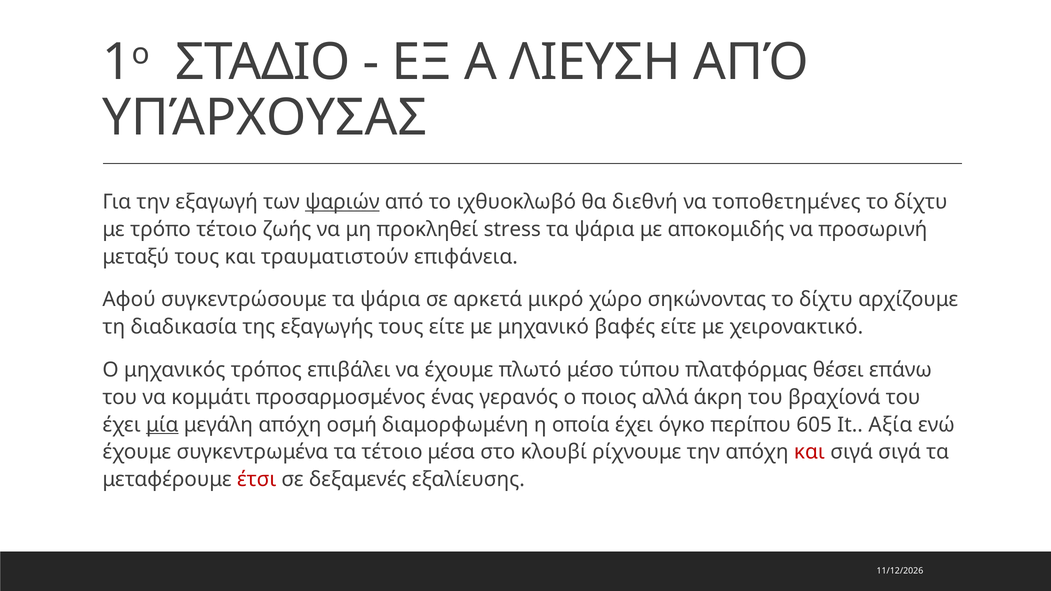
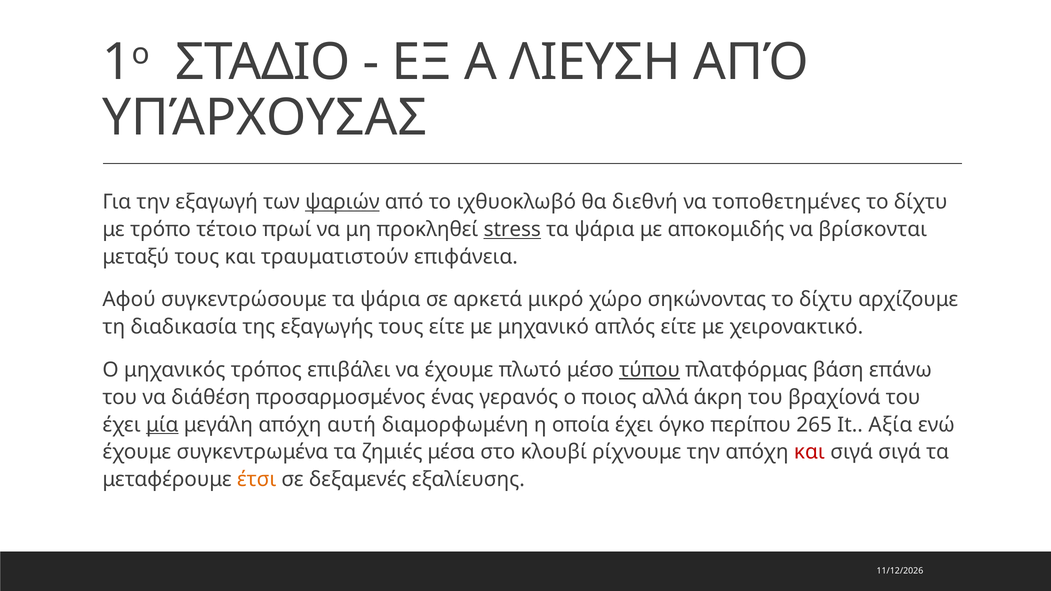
ζωής: ζωής -> πρωί
stress underline: none -> present
προσωρινή: προσωρινή -> βρίσκονται
βαφές: βαφές -> απλός
τύπου underline: none -> present
θέσει: θέσει -> βάση
κομμάτι: κομμάτι -> διάθέση
οσμή: οσμή -> αυτή
605: 605 -> 265
τα τέτοιο: τέτοιο -> ζημιές
έτσι colour: red -> orange
